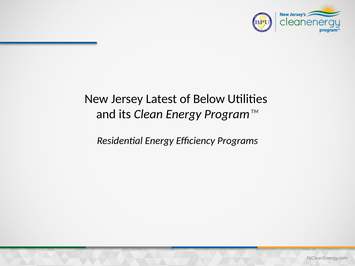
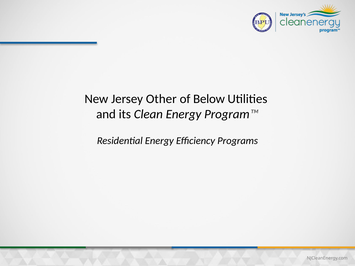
Latest: Latest -> Other
